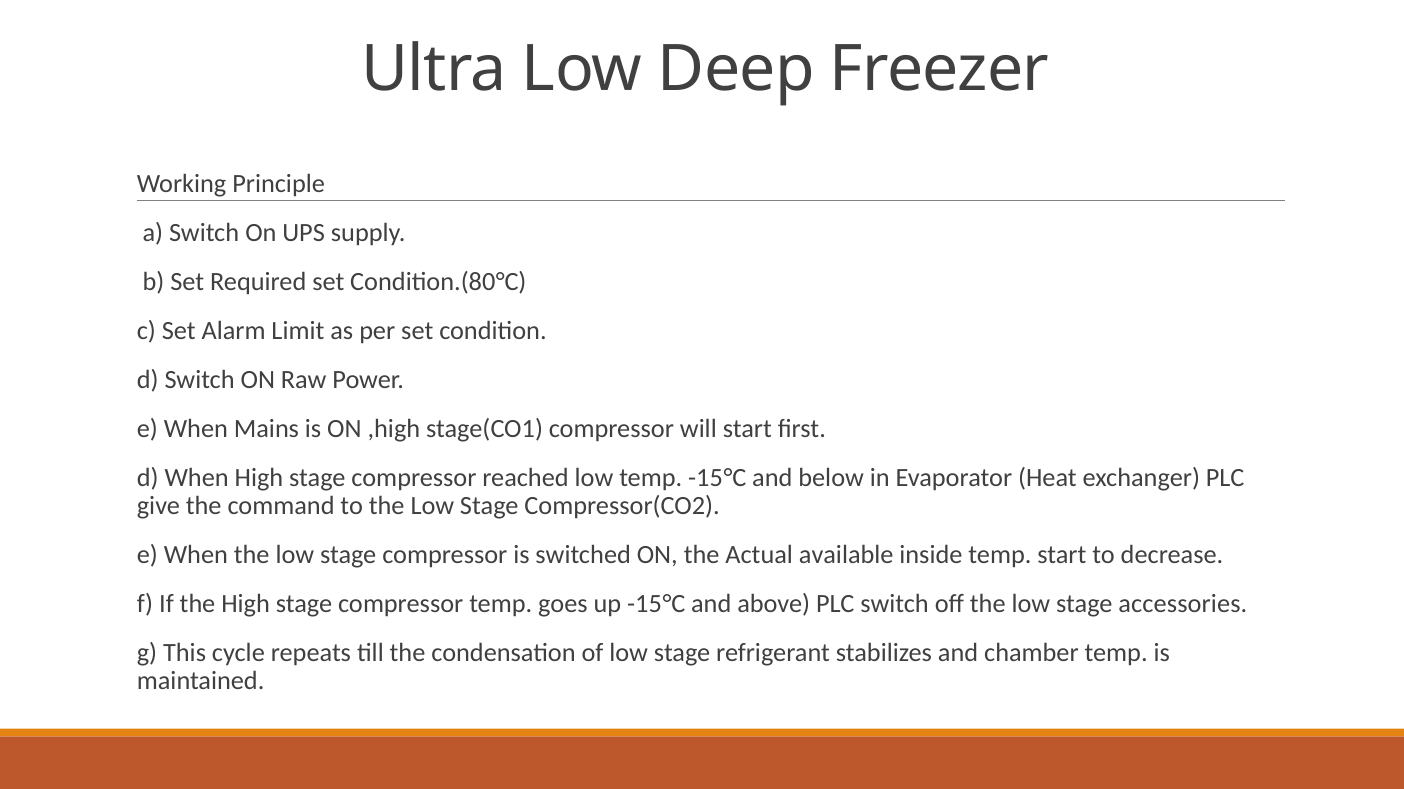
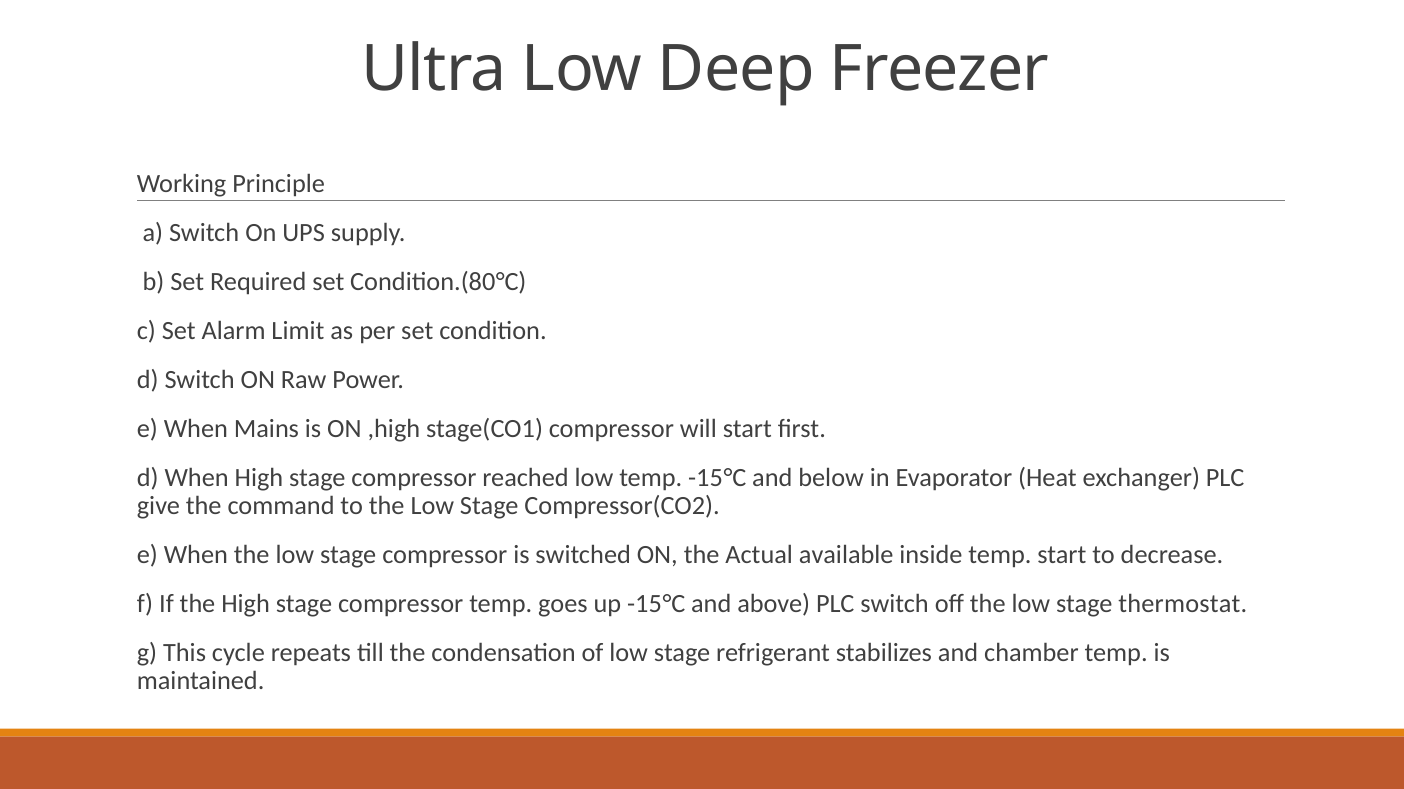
accessories: accessories -> thermostat
